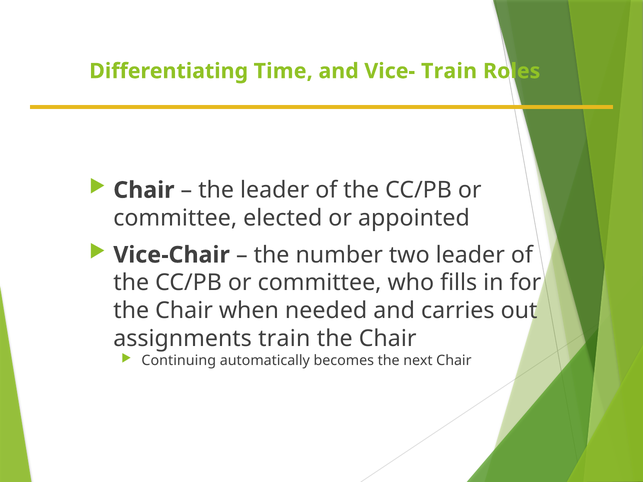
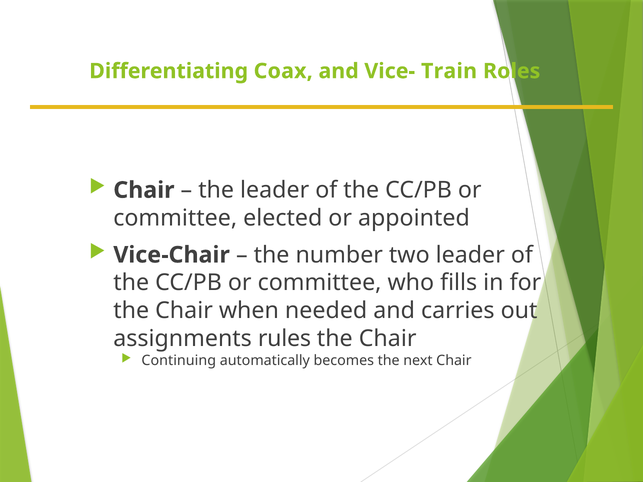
Time: Time -> Coax
assignments train: train -> rules
